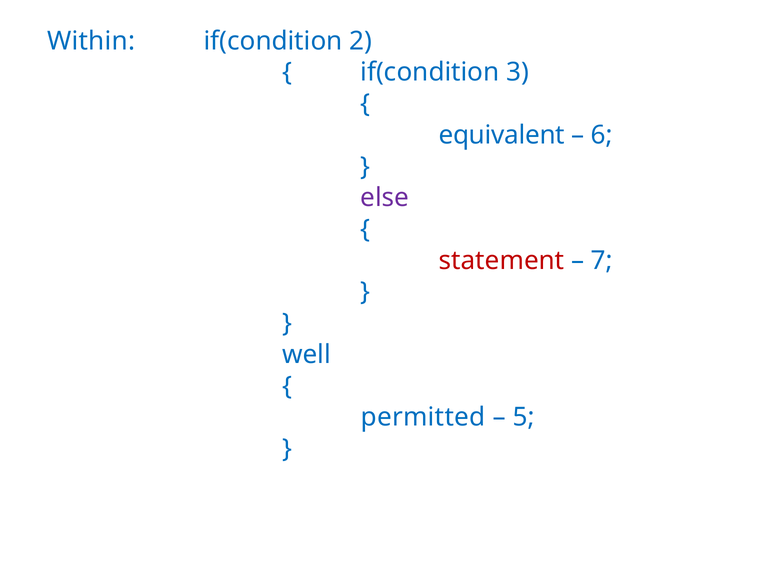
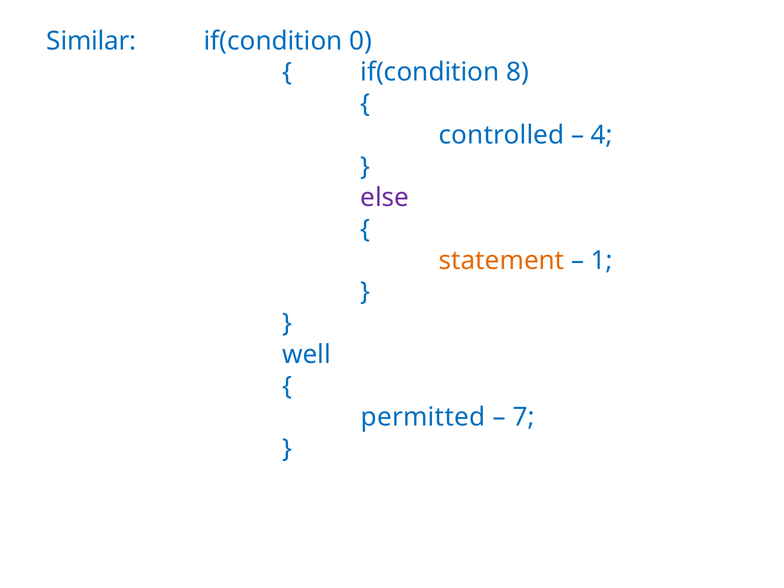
Within: Within -> Similar
2: 2 -> 0
3: 3 -> 8
equivalent: equivalent -> controlled
6: 6 -> 4
statement colour: red -> orange
7: 7 -> 1
5: 5 -> 7
